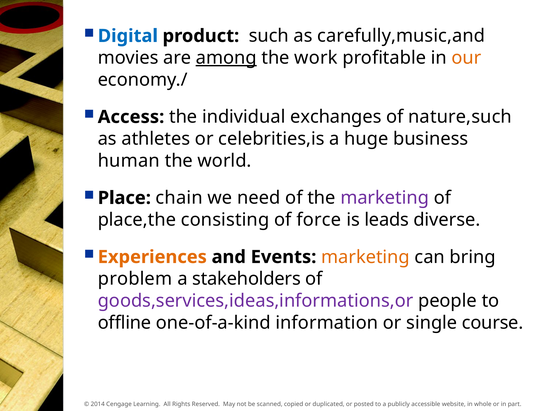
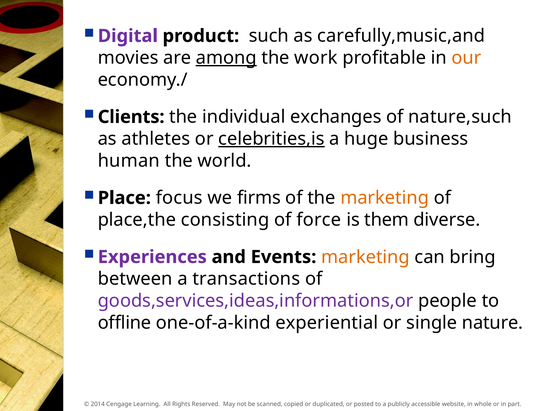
Digital colour: blue -> purple
Access: Access -> Clients
celebrities,is underline: none -> present
chain: chain -> focus
need: need -> firms
marketing at (385, 198) colour: purple -> orange
leads: leads -> them
Experiences colour: orange -> purple
problem: problem -> between
stakeholders: stakeholders -> transactions
information: information -> experiential
course: course -> nature
